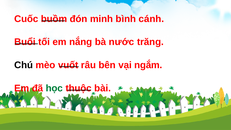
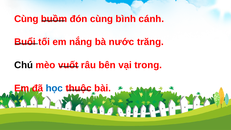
Cuốc at (26, 19): Cuốc -> Cùng
đón minh: minh -> cùng
ngắm: ngắm -> trong
học colour: green -> blue
